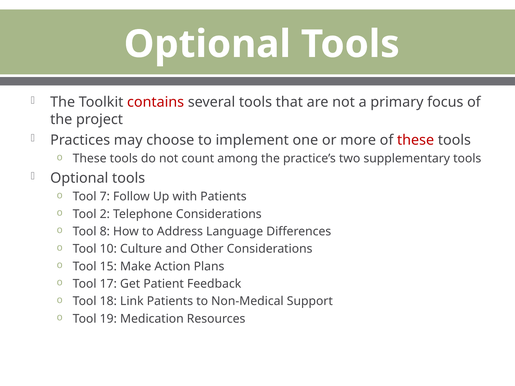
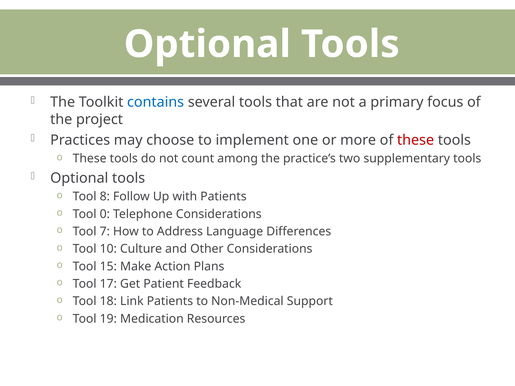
contains colour: red -> blue
7: 7 -> 8
2: 2 -> 0
8: 8 -> 7
